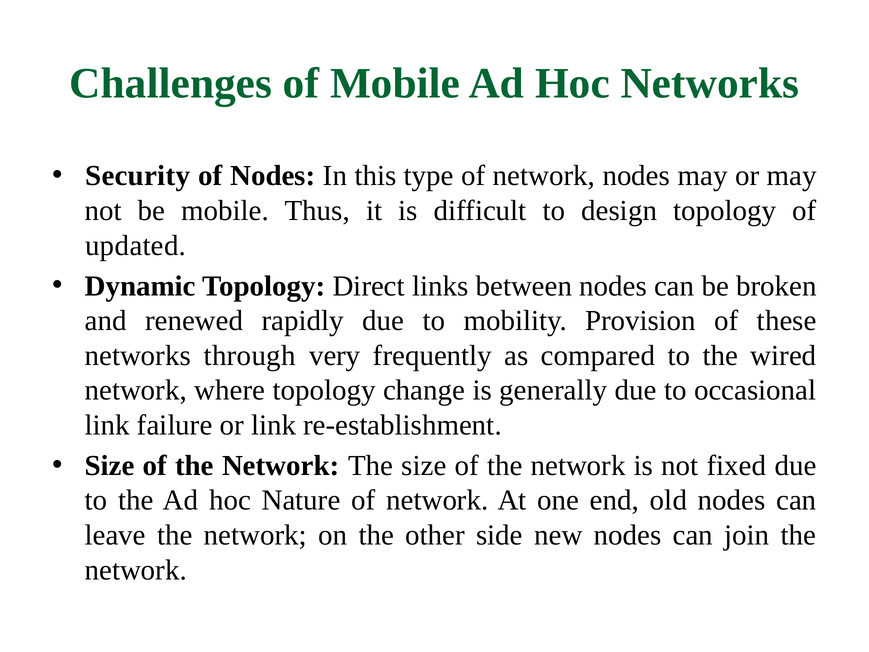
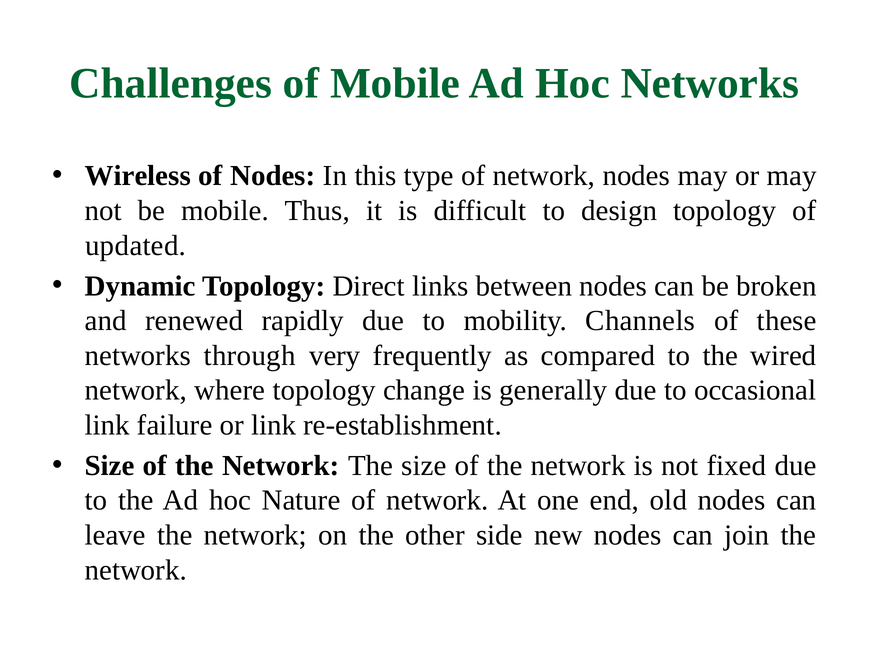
Security: Security -> Wireless
Provision: Provision -> Channels
